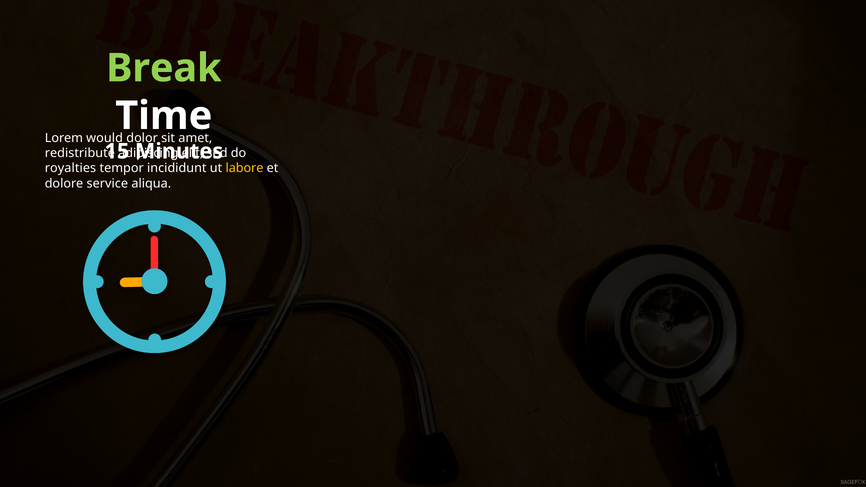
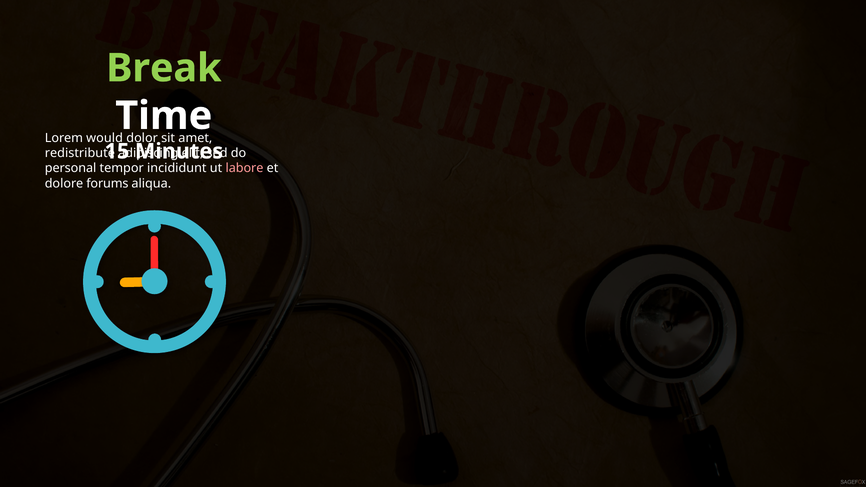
royalties: royalties -> personal
labore colour: yellow -> pink
service: service -> forums
